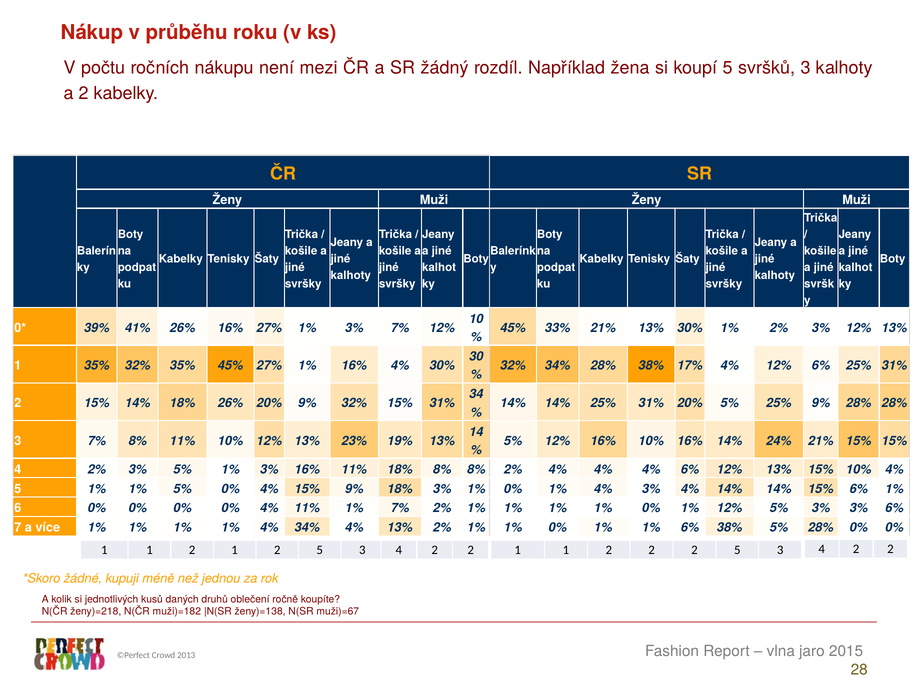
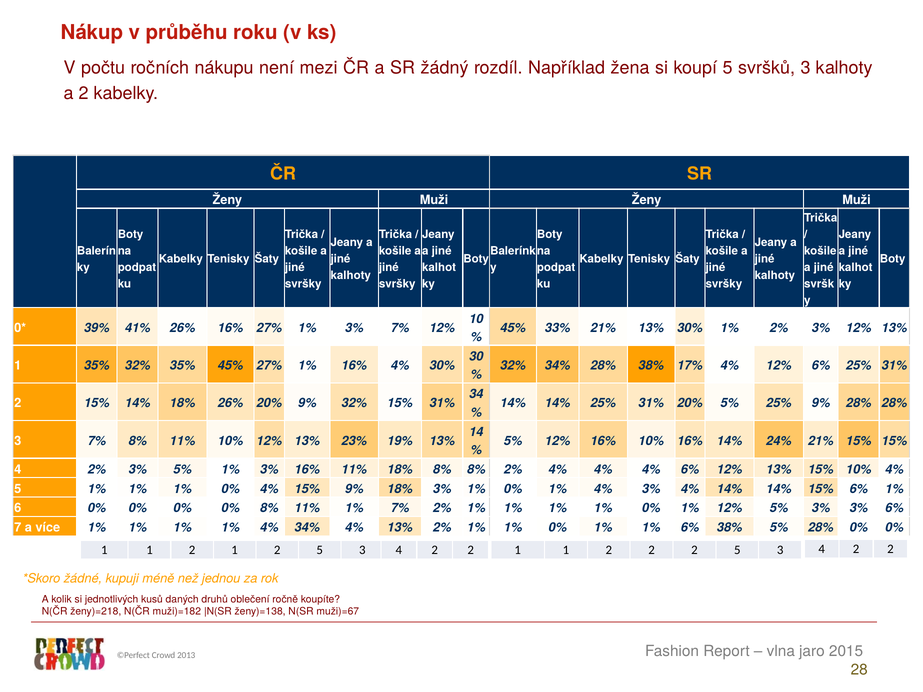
5 1% 1% 5%: 5% -> 1%
0% 0% 4%: 4% -> 8%
